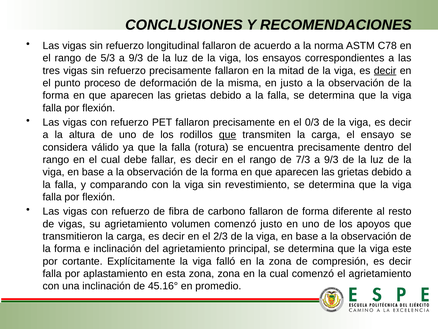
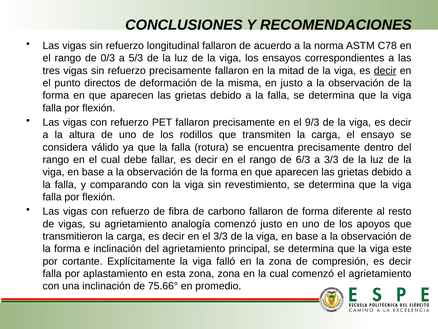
5/3: 5/3 -> 0/3
9/3 at (136, 58): 9/3 -> 5/3
proceso: proceso -> directos
0/3: 0/3 -> 9/3
que at (228, 135) underline: present -> none
7/3: 7/3 -> 6/3
9/3 at (331, 160): 9/3 -> 3/3
volumen: volumen -> analogía
el 2/3: 2/3 -> 3/3
45.16°: 45.16° -> 75.66°
